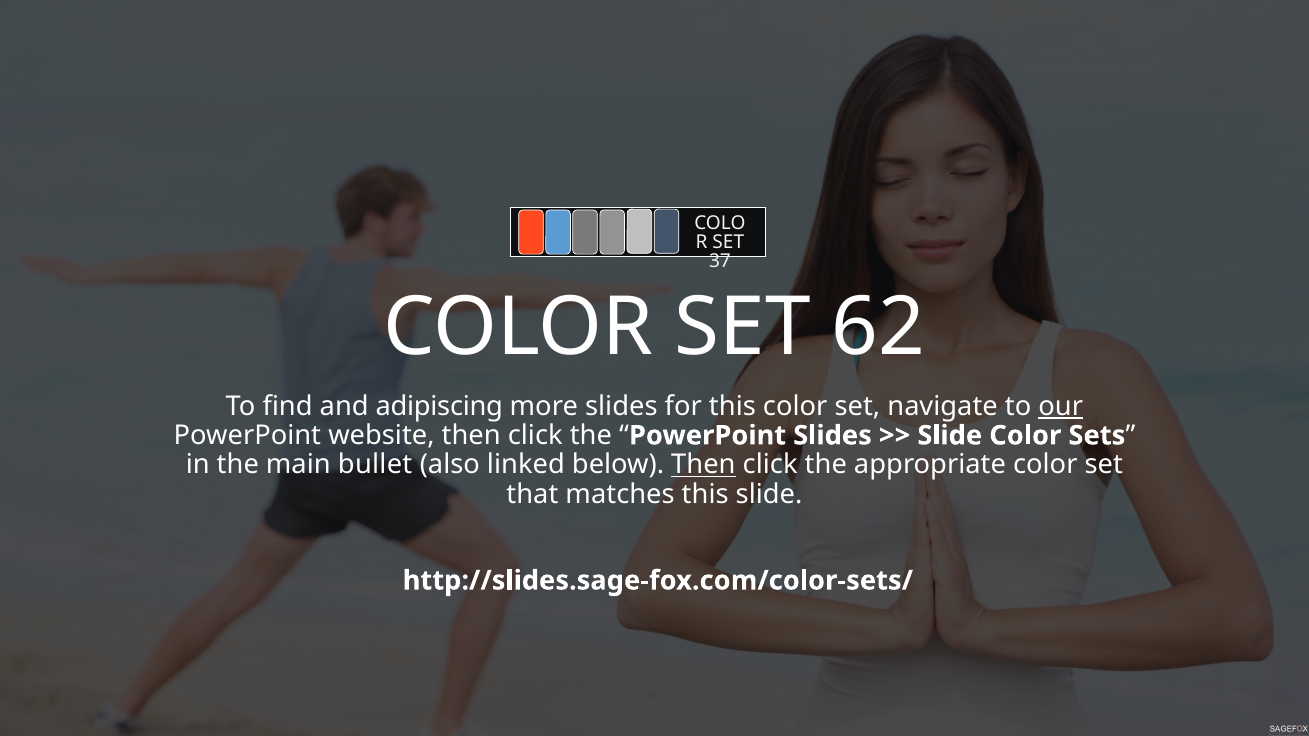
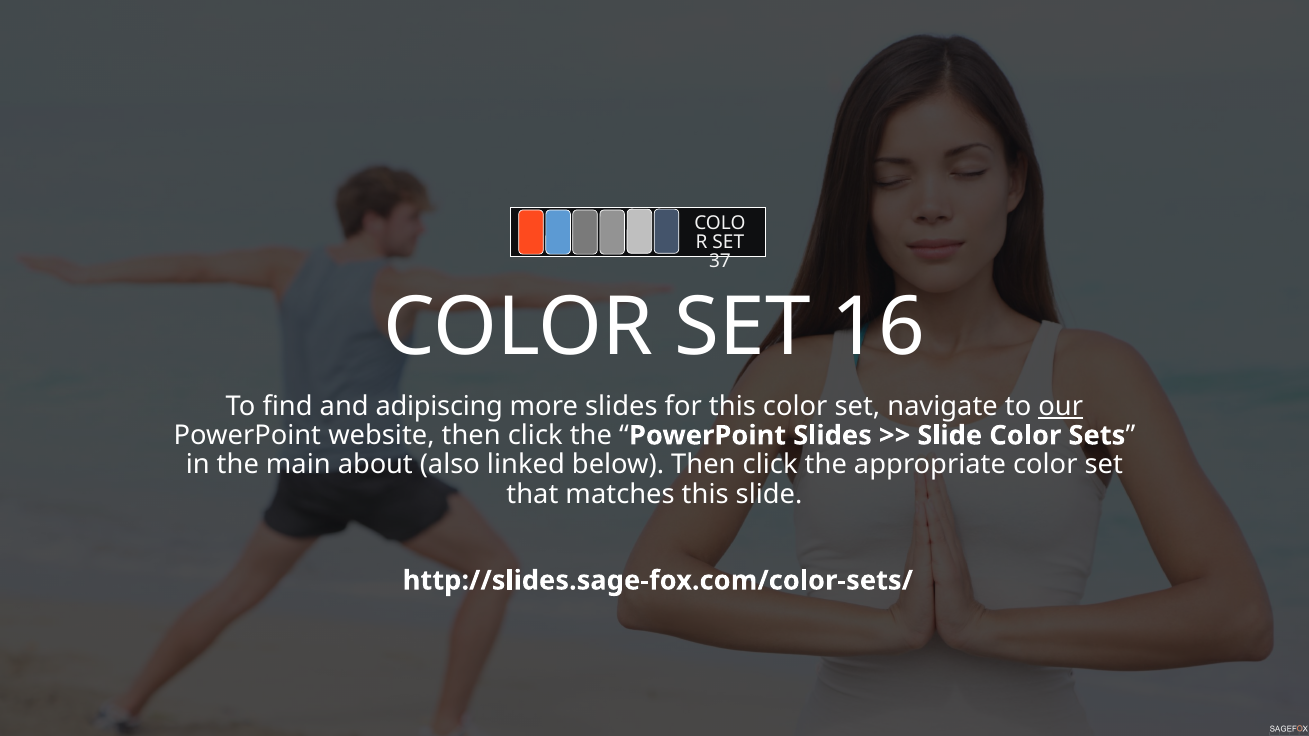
62: 62 -> 16
bullet: bullet -> about
Then at (703, 465) underline: present -> none
